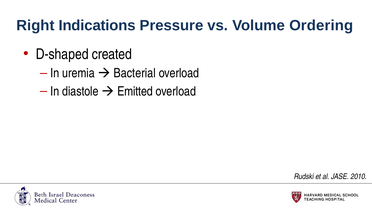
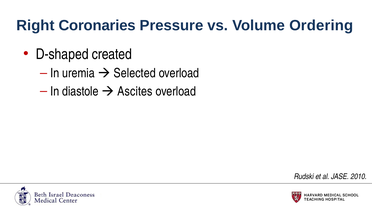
Indications: Indications -> Coronaries
Bacterial: Bacterial -> Selected
Emitted: Emitted -> Ascites
